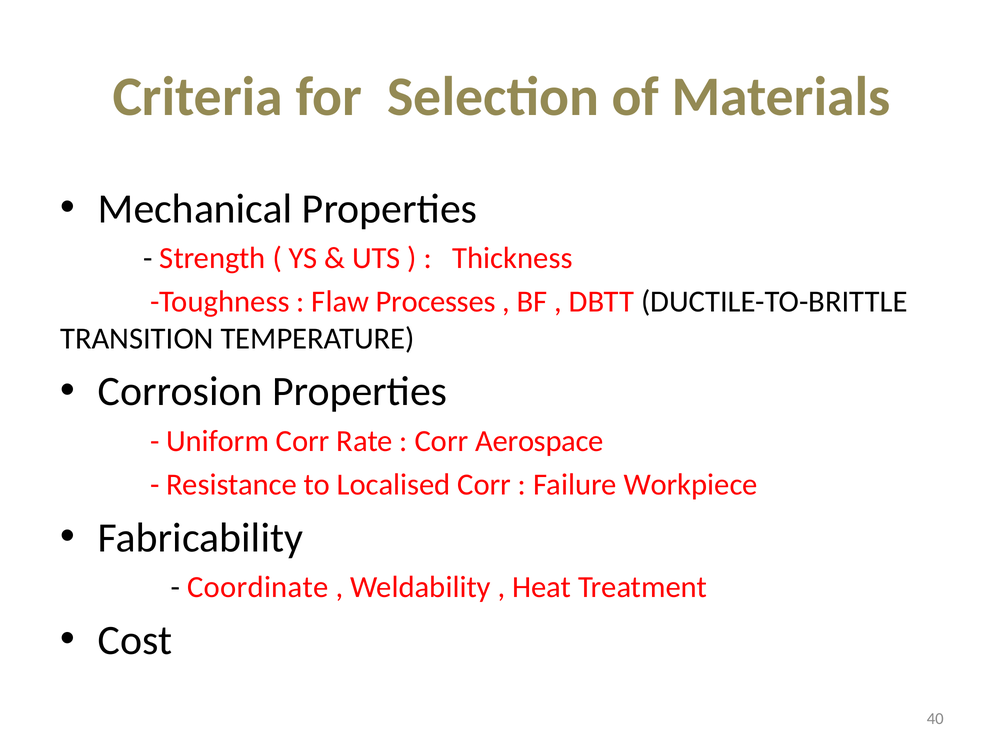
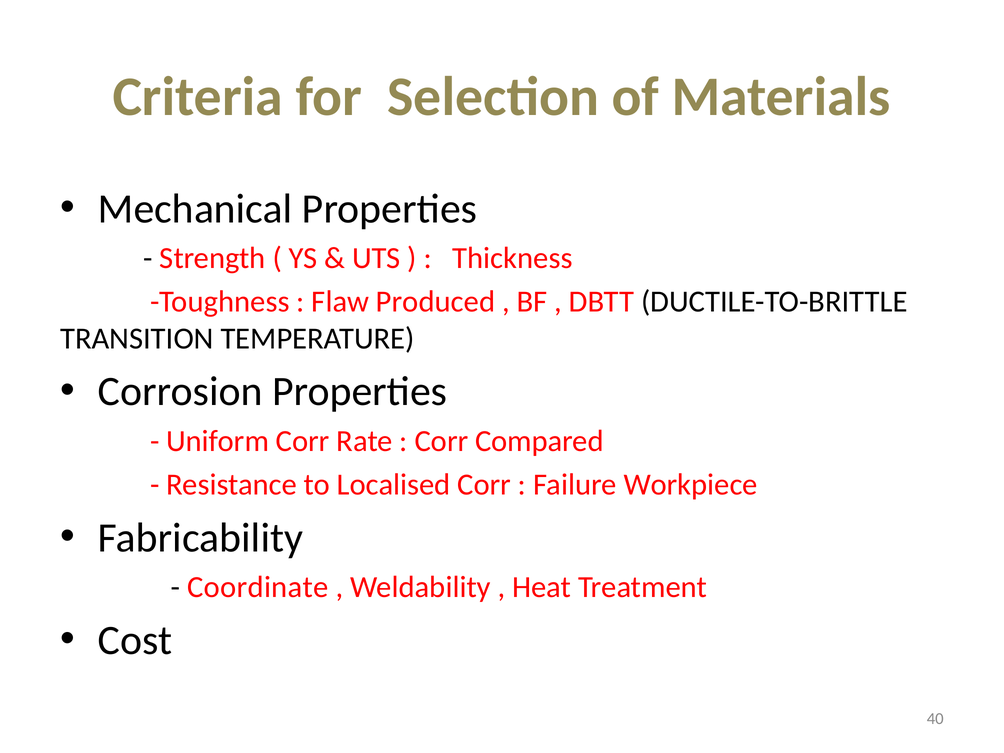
Processes: Processes -> Produced
Aerospace: Aerospace -> Compared
